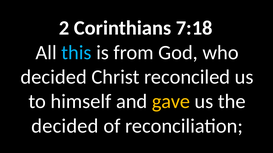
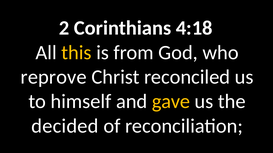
7:18: 7:18 -> 4:18
this colour: light blue -> yellow
decided at (54, 77): decided -> reprove
